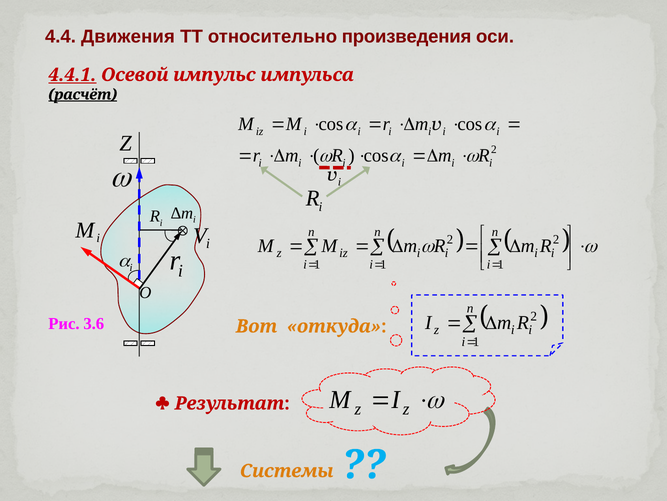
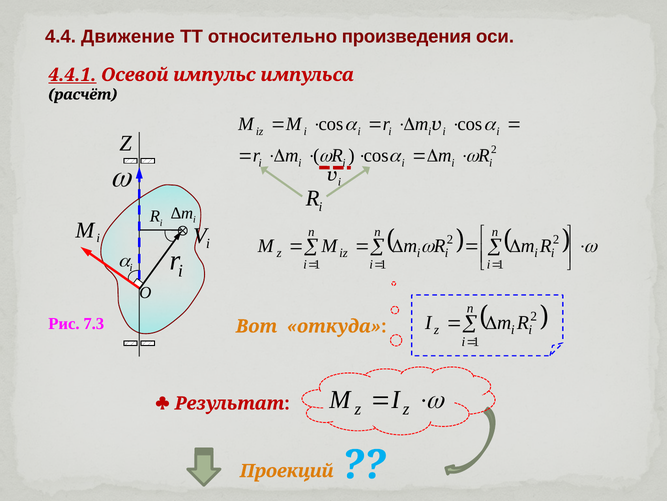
Движения: Движения -> Движение
расчёт underline: present -> none
3.6: 3.6 -> 7.3
Системы: Системы -> Проекций
